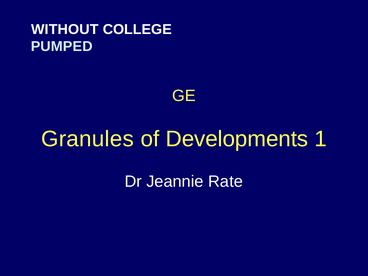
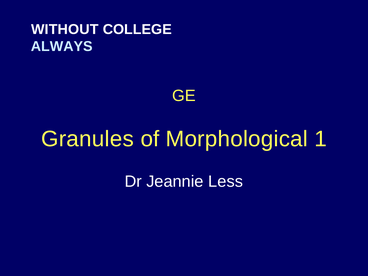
PUMPED: PUMPED -> ALWAYS
Developments: Developments -> Morphological
Rate: Rate -> Less
